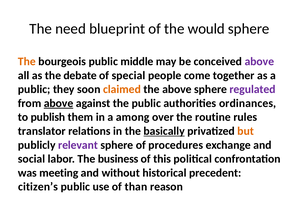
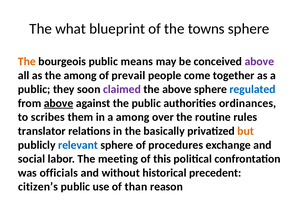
need: need -> what
would: would -> towns
middle: middle -> means
the debate: debate -> among
special: special -> prevail
claimed colour: orange -> purple
regulated colour: purple -> blue
publish: publish -> scribes
basically underline: present -> none
relevant colour: purple -> blue
business: business -> meeting
meeting: meeting -> officials
